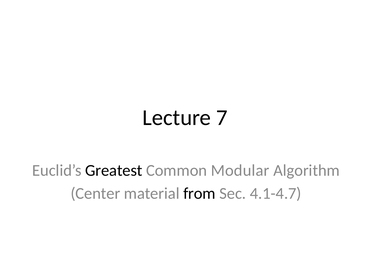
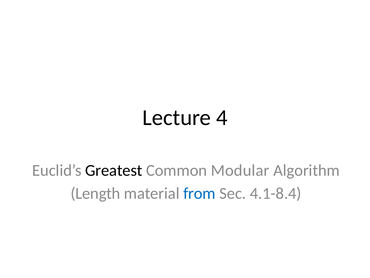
7: 7 -> 4
Center: Center -> Length
from colour: black -> blue
4.1-4.7: 4.1-4.7 -> 4.1-8.4
